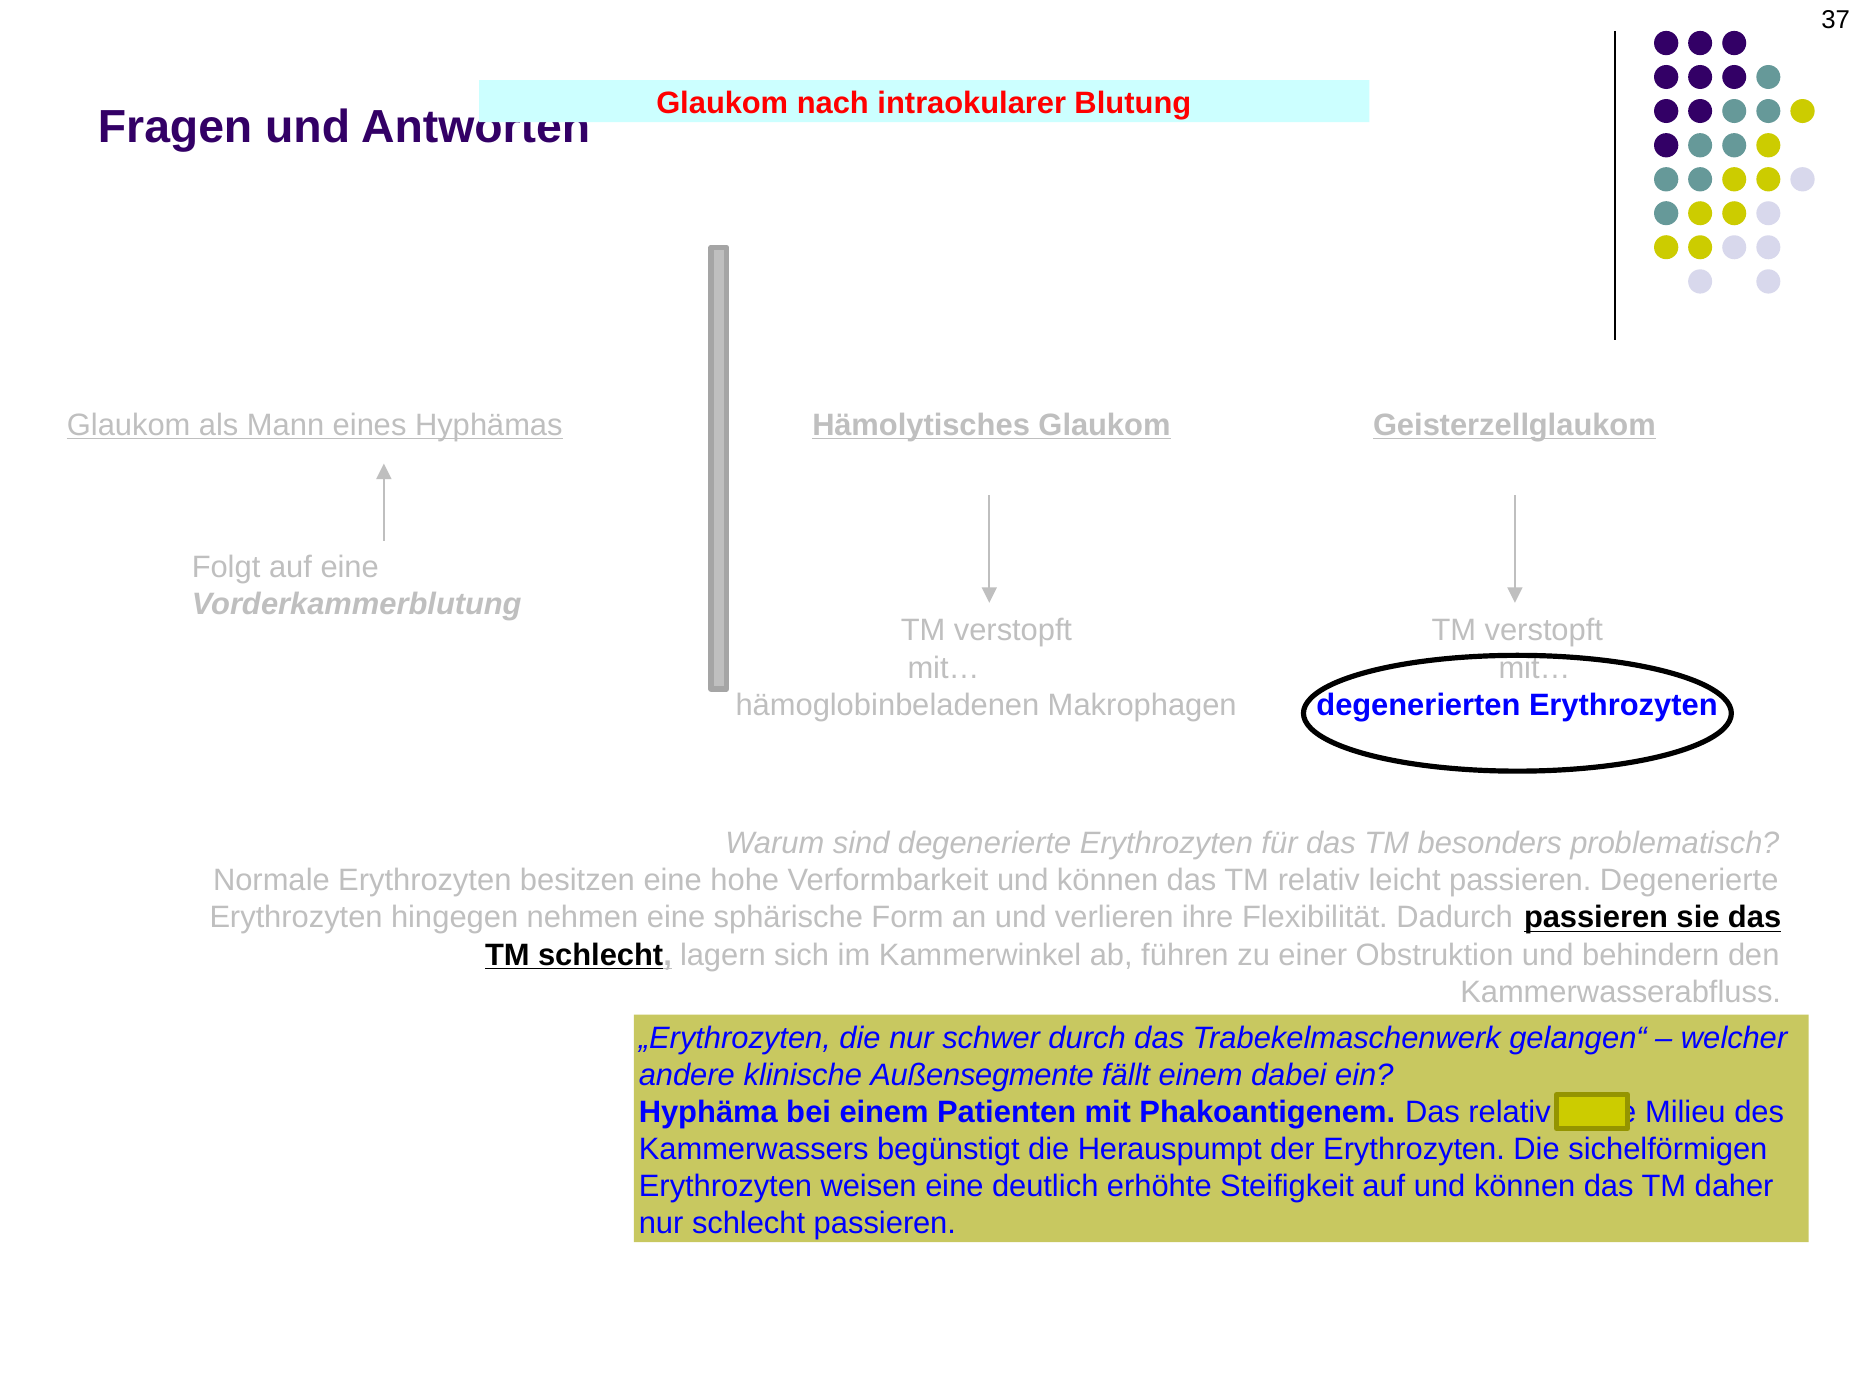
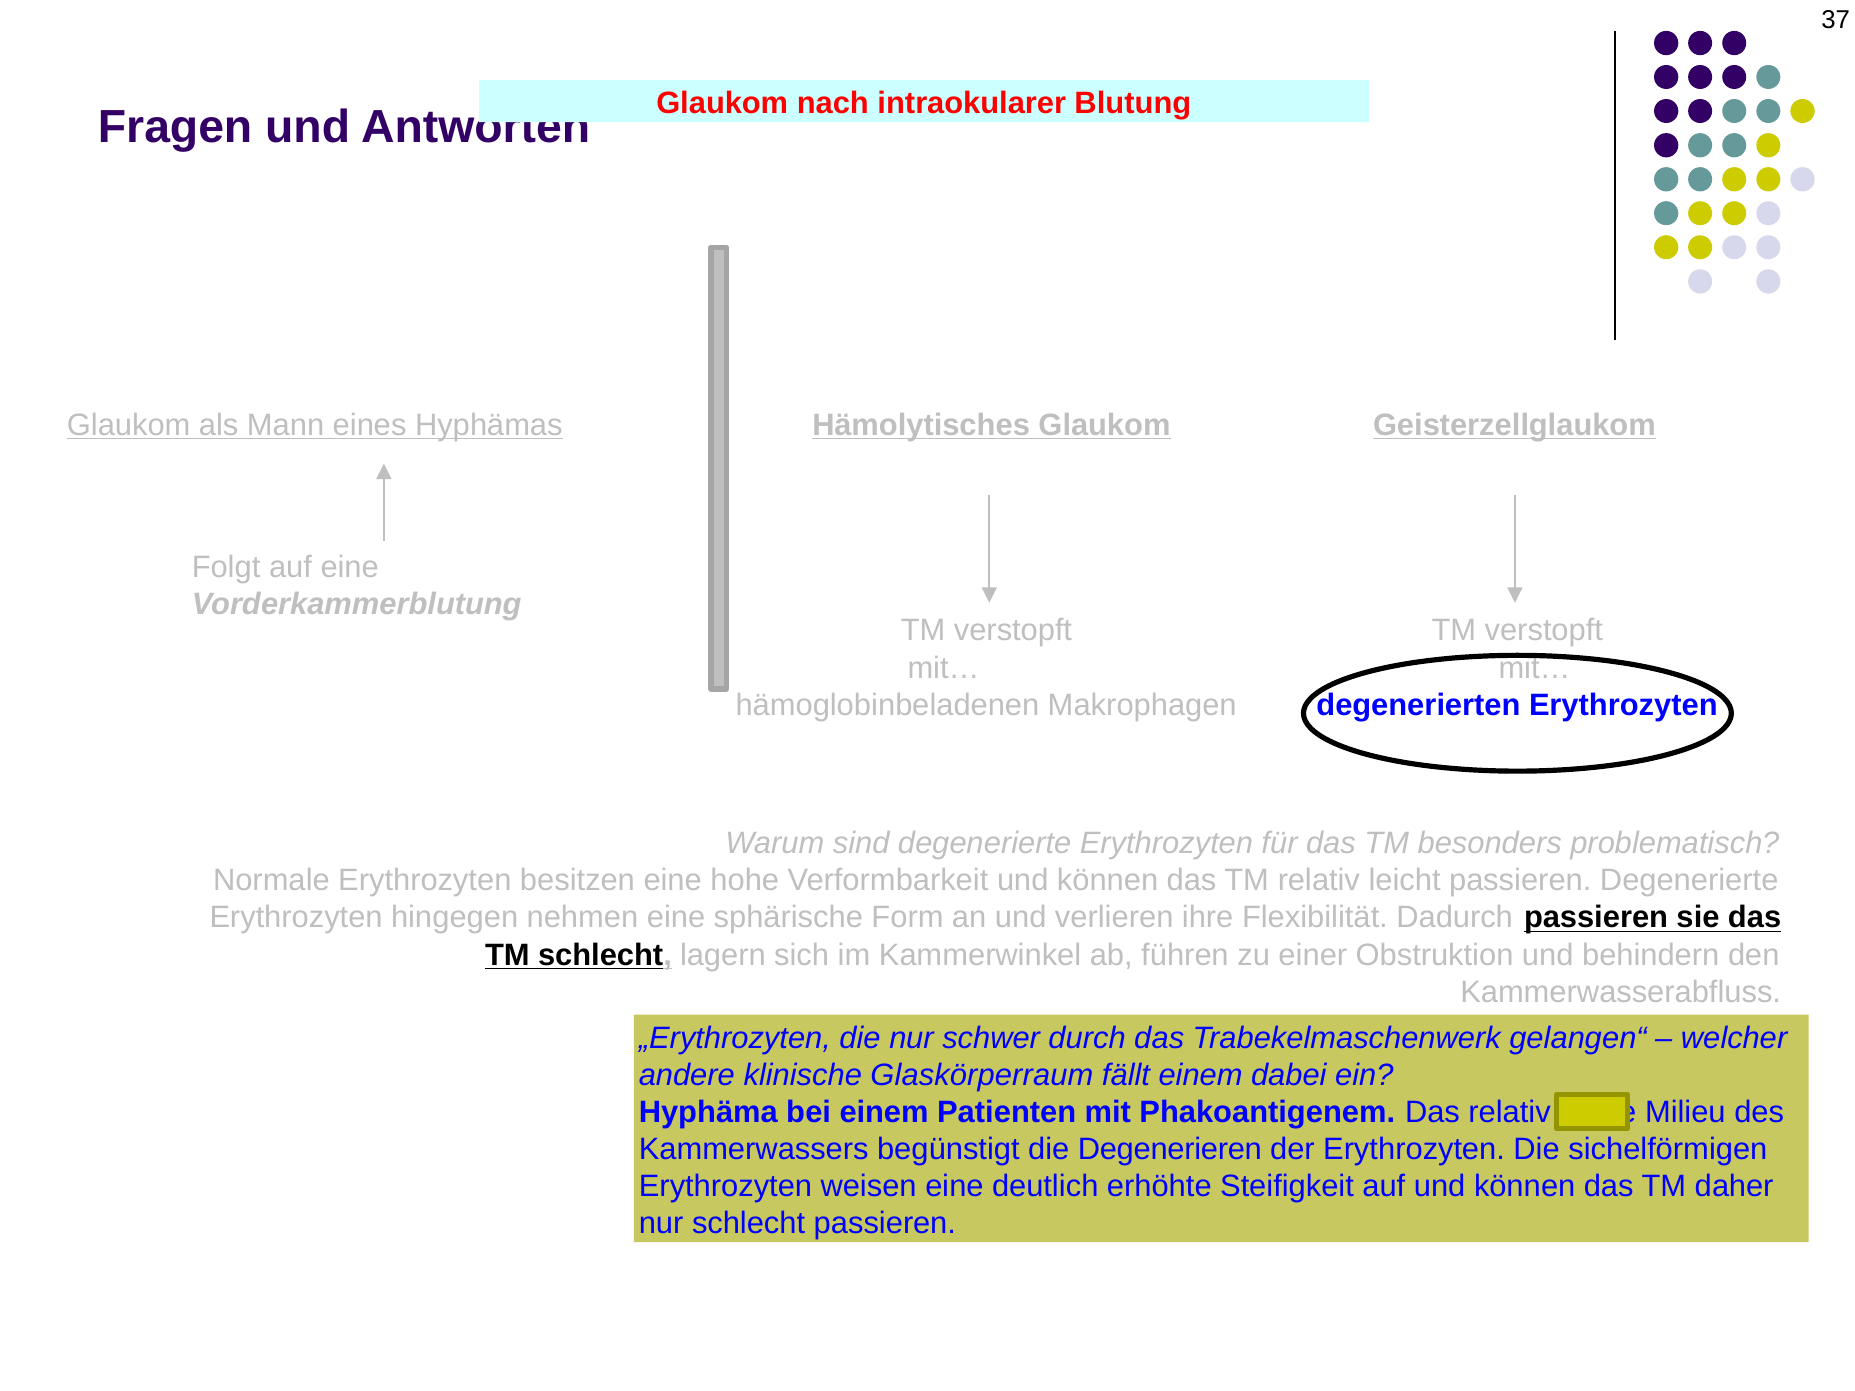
Außensegmente: Außensegmente -> Glaskörperraum
Herauspumpt: Herauspumpt -> Degenerieren
